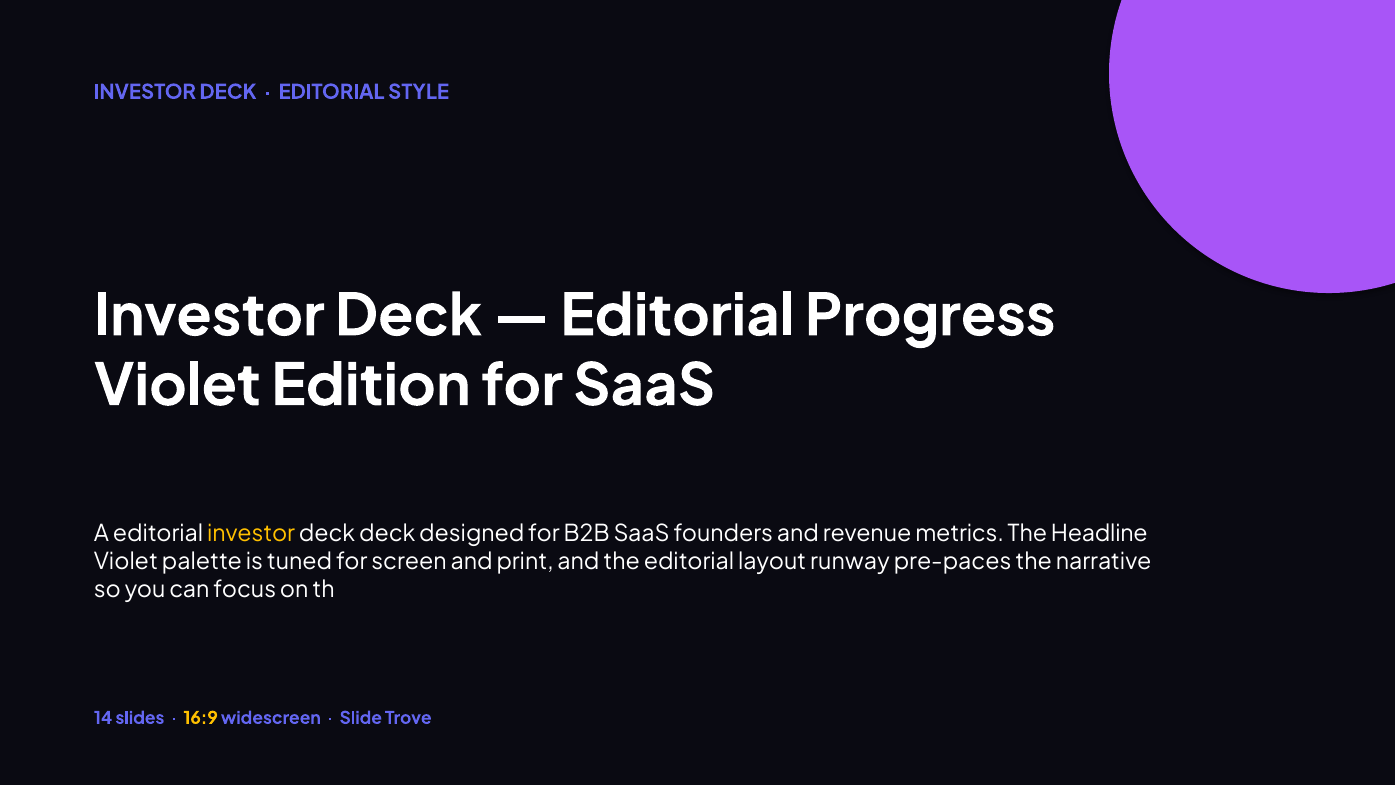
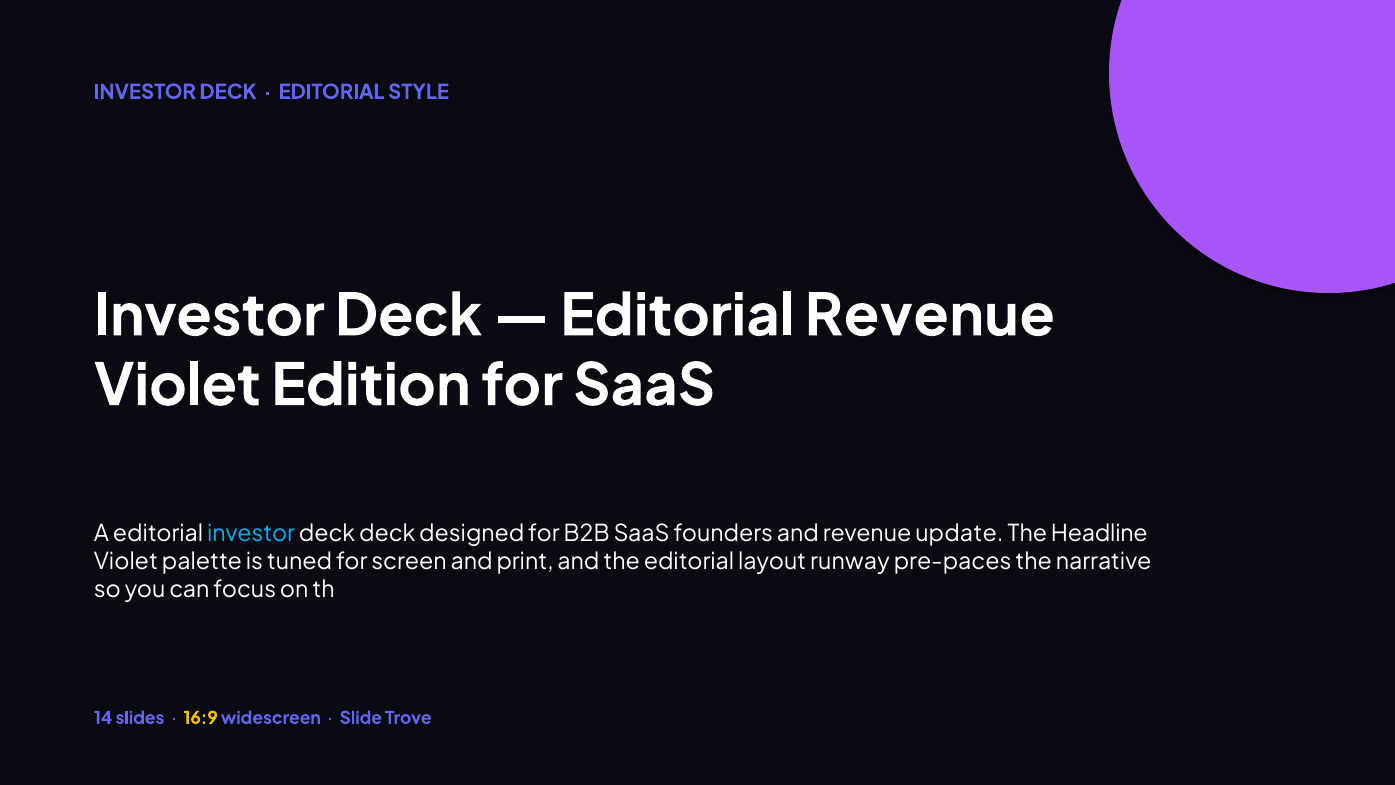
Editorial Progress: Progress -> Revenue
investor at (251, 533) colour: yellow -> light blue
metrics: metrics -> update
